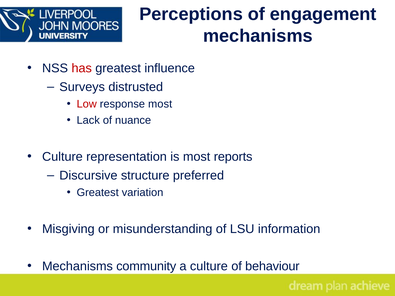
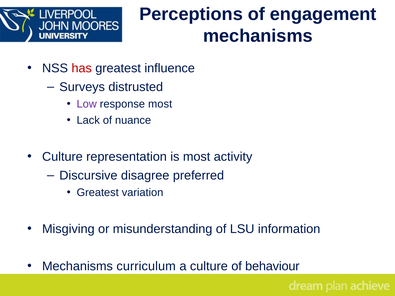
Low colour: red -> purple
reports: reports -> activity
structure: structure -> disagree
community: community -> curriculum
